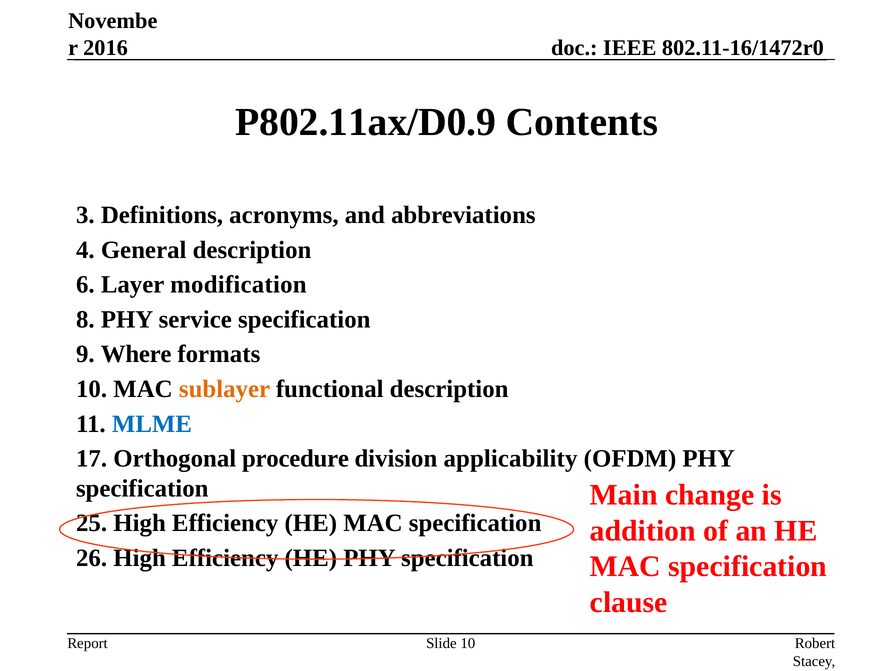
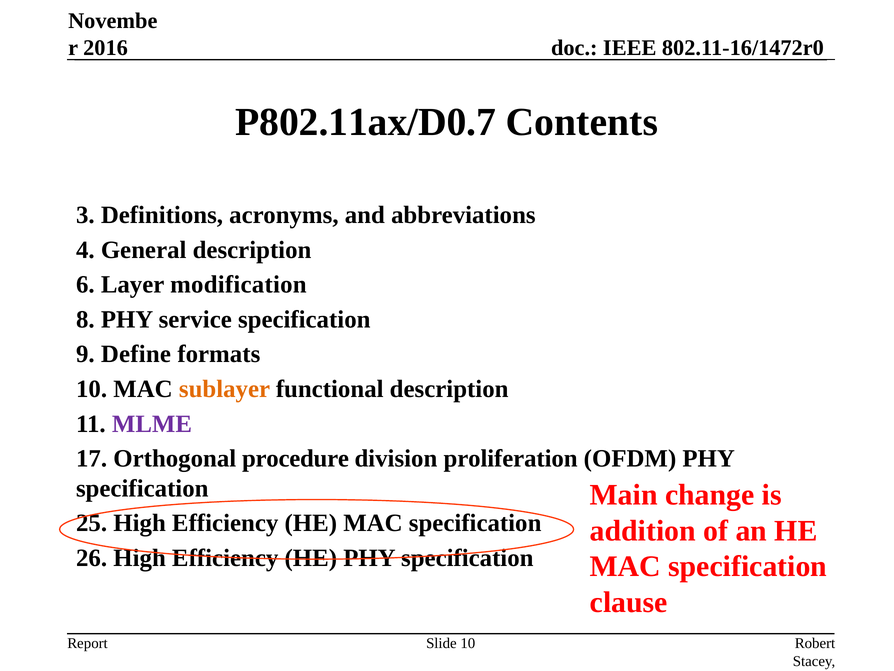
P802.11ax/D0.9: P802.11ax/D0.9 -> P802.11ax/D0.7
Where: Where -> Define
MLME colour: blue -> purple
applicability: applicability -> proliferation
